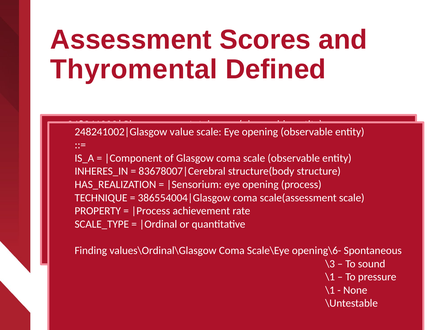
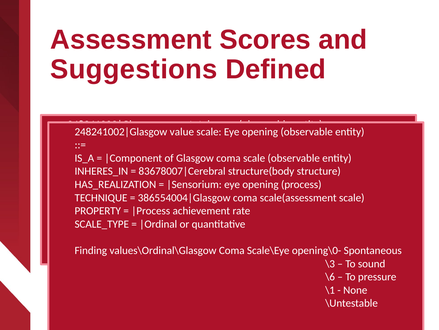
Thyromental: Thyromental -> Suggestions
opening\6-: opening\6- -> opening\0-
\1 at (330, 276): \1 -> \6
